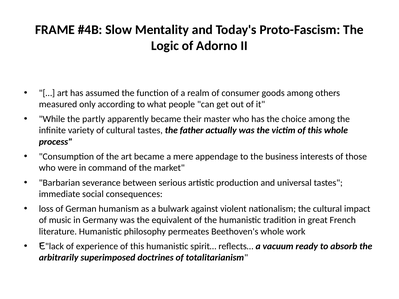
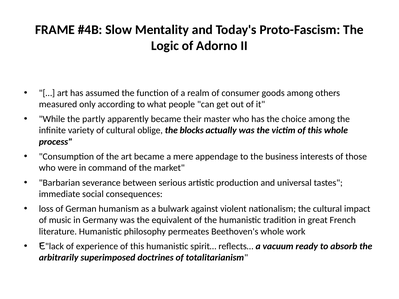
cultural tastes: tastes -> oblige
father: father -> blocks
